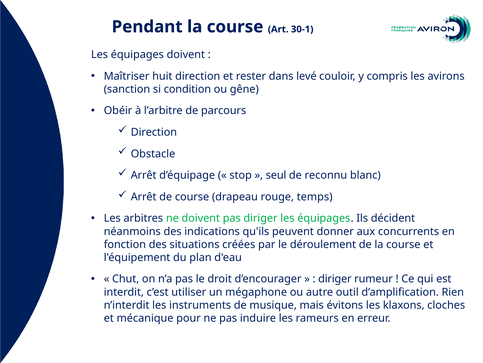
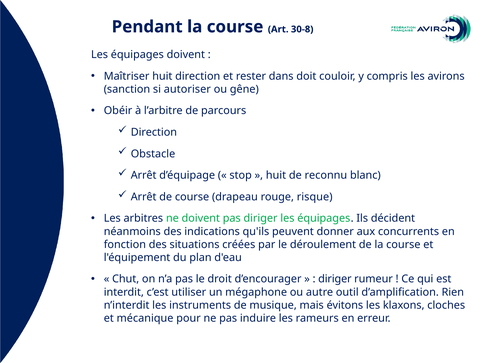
30-1: 30-1 -> 30-8
levé: levé -> doit
condition: condition -> autoriser
seul at (276, 175): seul -> huit
temps: temps -> risque
